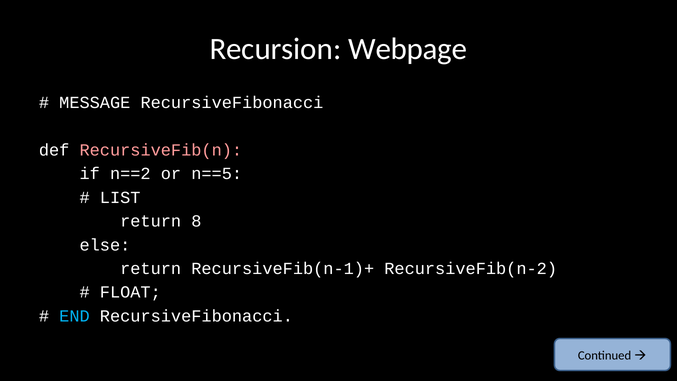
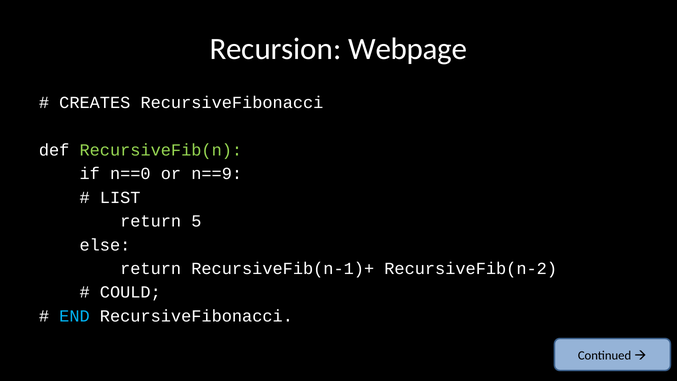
MESSAGE: MESSAGE -> CREATES
RecursiveFib(n colour: pink -> light green
n==2: n==2 -> n==0
n==5: n==5 -> n==9
8: 8 -> 5
FLOAT: FLOAT -> COULD
